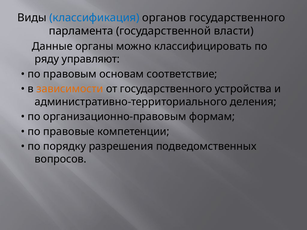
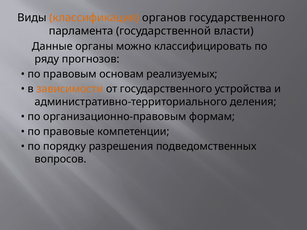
классификация colour: blue -> orange
управляют: управляют -> прогнозов
соответствие: соответствие -> реализуемых
